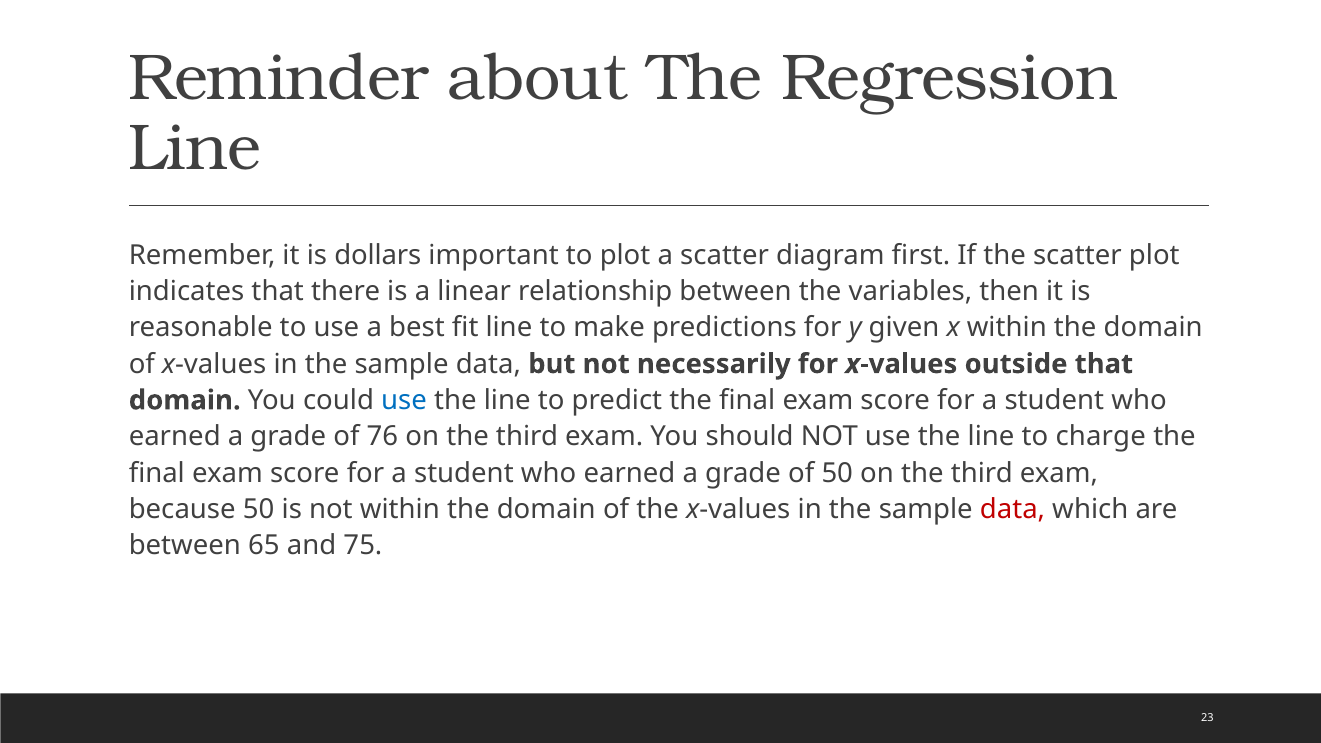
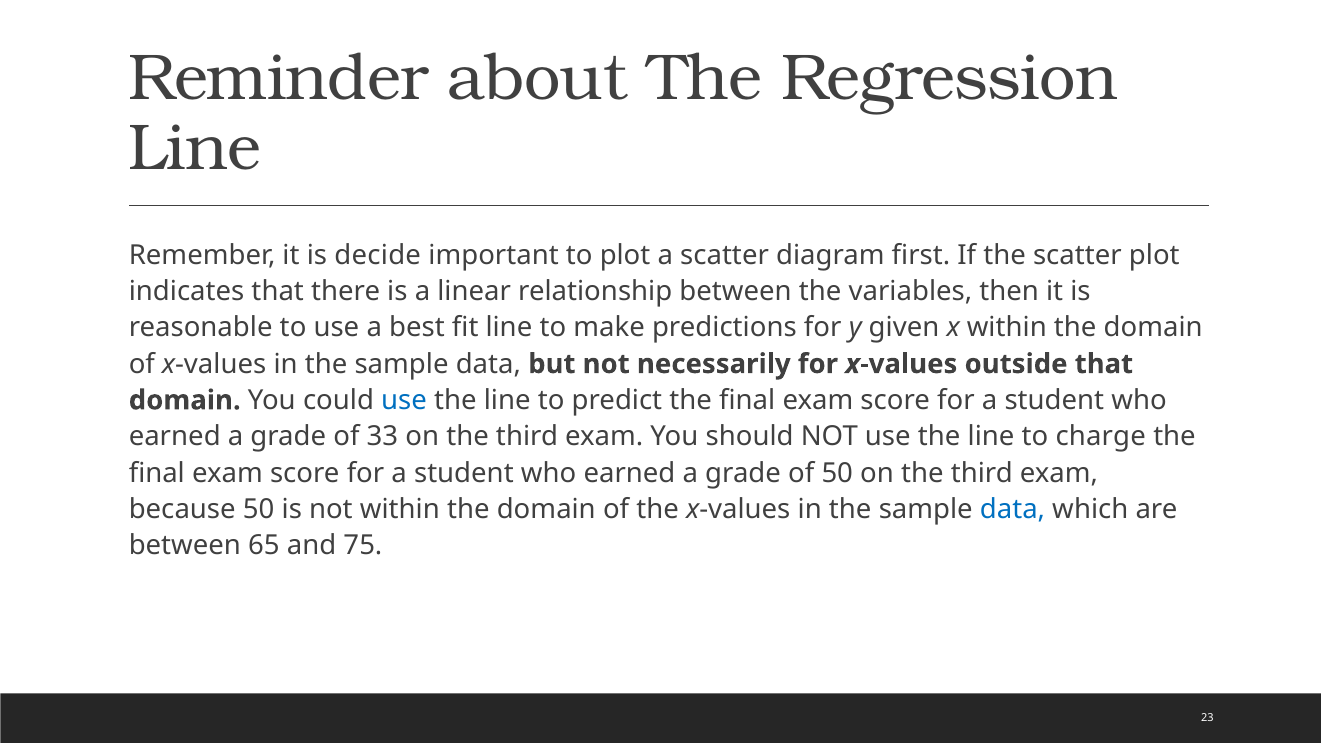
dollars: dollars -> decide
76: 76 -> 33
data at (1013, 509) colour: red -> blue
